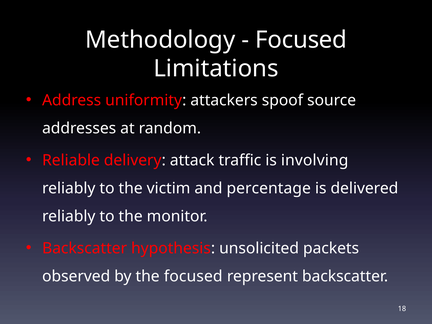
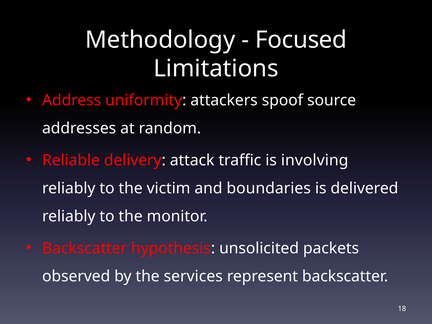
percentage: percentage -> boundaries
the focused: focused -> services
